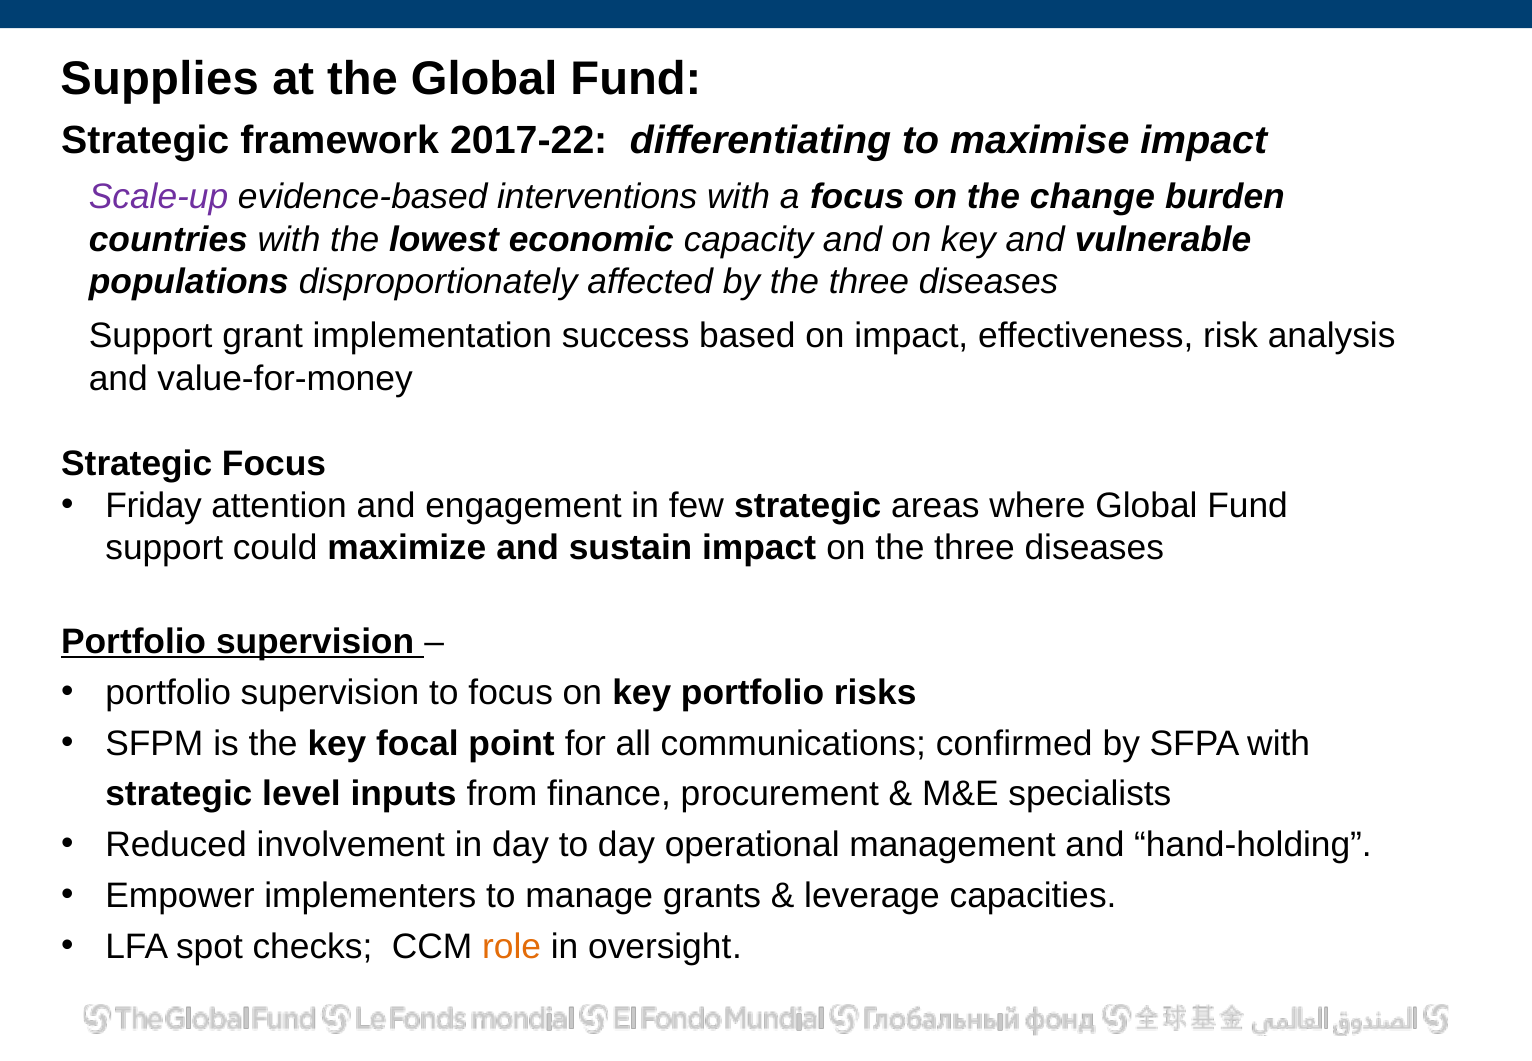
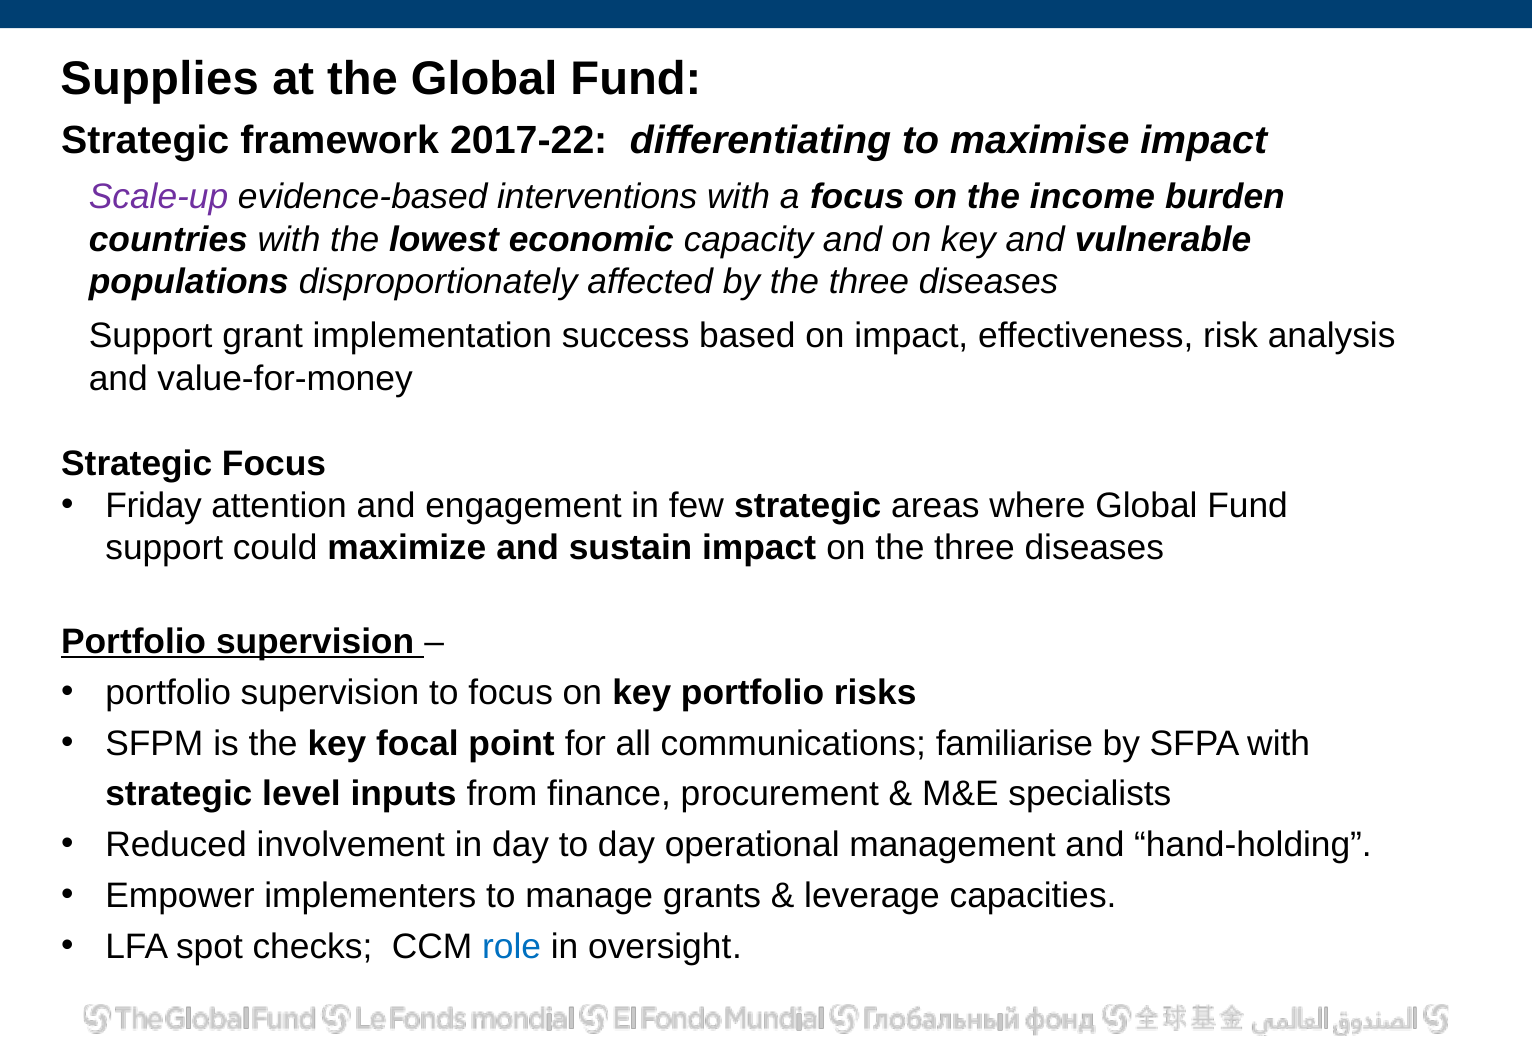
change: change -> income
confirmed: confirmed -> familiarise
role colour: orange -> blue
